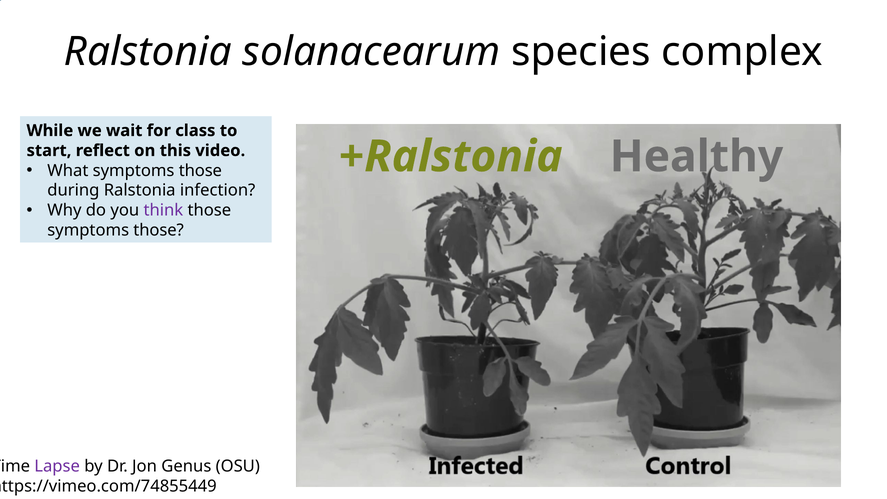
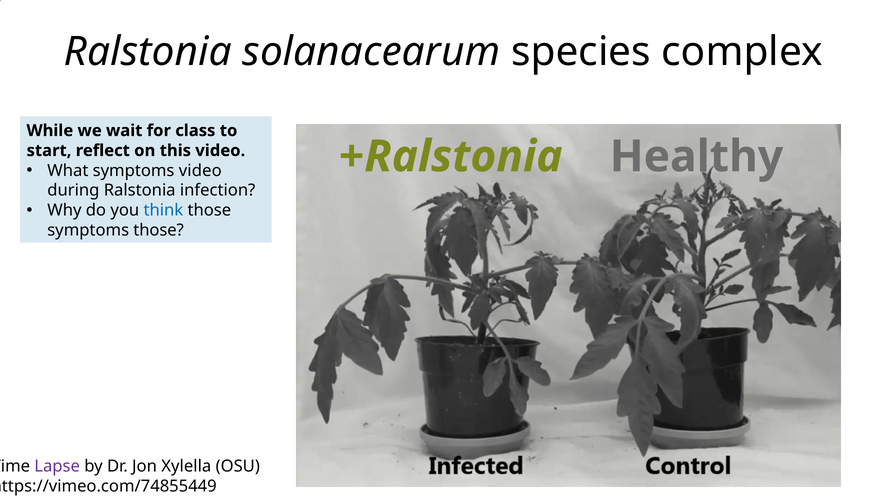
What symptoms those: those -> video
think colour: purple -> blue
Genus: Genus -> Xylella
